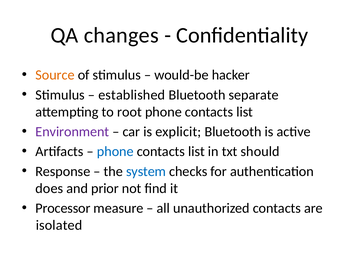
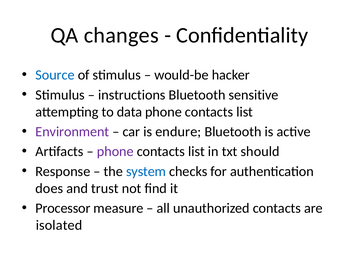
Source colour: orange -> blue
established: established -> instructions
separate: separate -> sensitive
root: root -> data
explicit: explicit -> endure
phone at (115, 152) colour: blue -> purple
prior: prior -> trust
